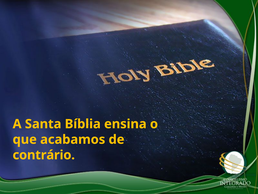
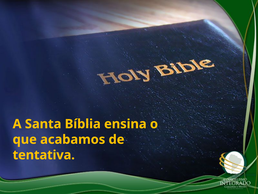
contrário: contrário -> tentativa
